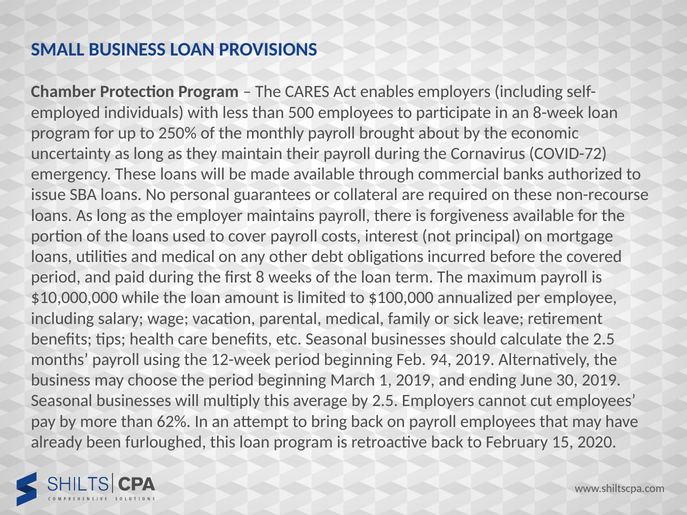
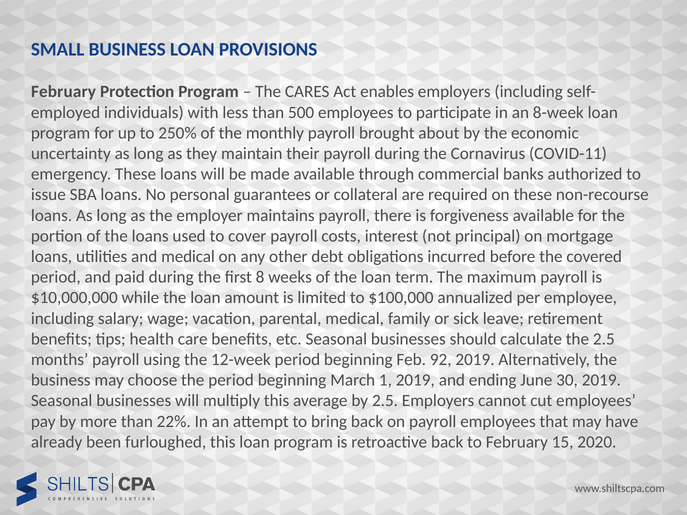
Chamber at (64, 92): Chamber -> February
COVID-72: COVID-72 -> COVID-11
94: 94 -> 92
62%: 62% -> 22%
